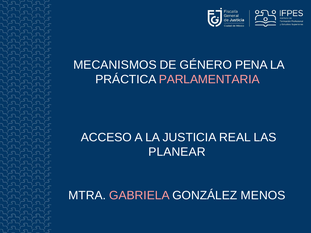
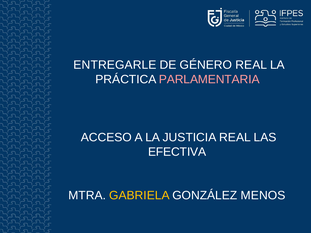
MECANISMOS: MECANISMOS -> ENTREGARLE
GÉNERO PENA: PENA -> REAL
PLANEAR: PLANEAR -> EFECTIVA
GABRIELA colour: pink -> yellow
